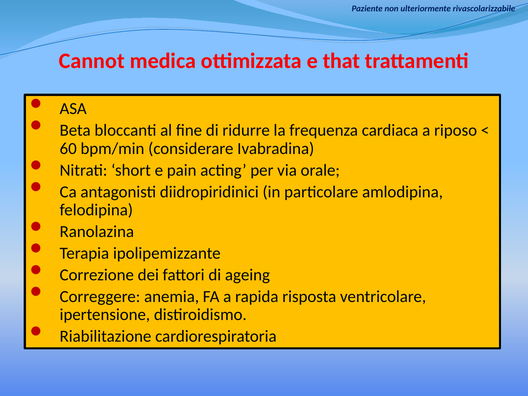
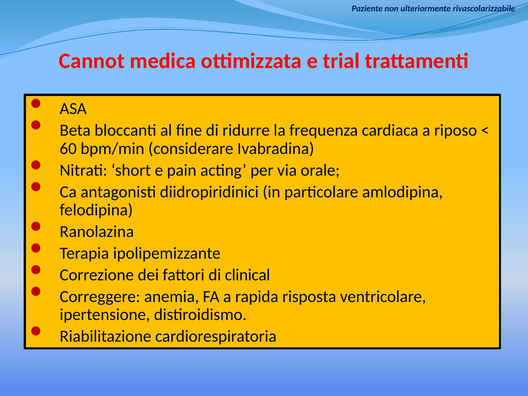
that: that -> trial
ageing: ageing -> clinical
